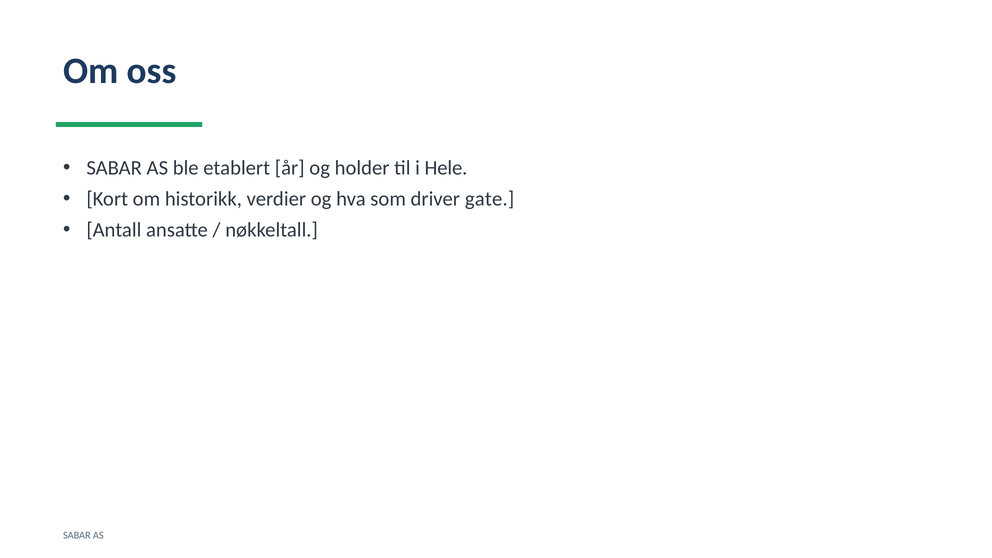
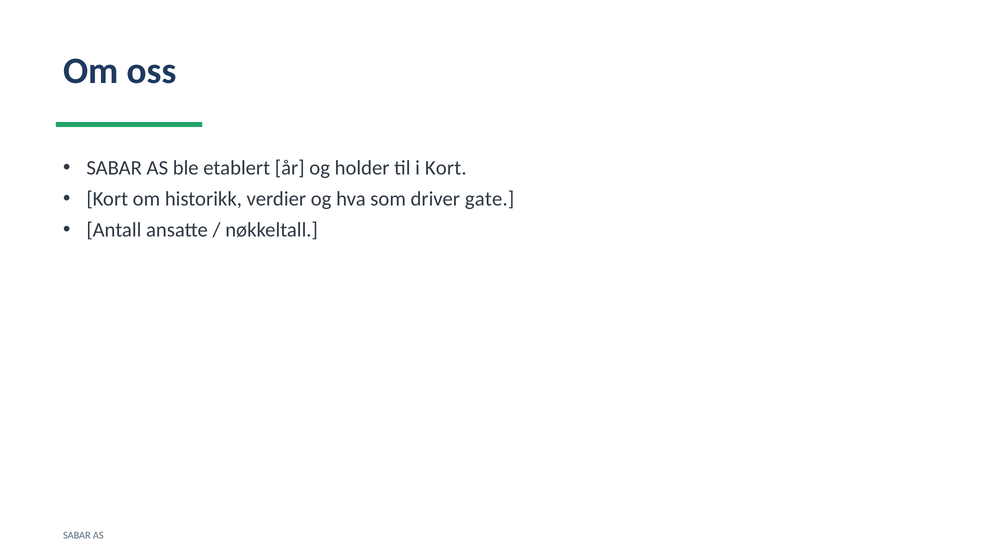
i Hele: Hele -> Kort
